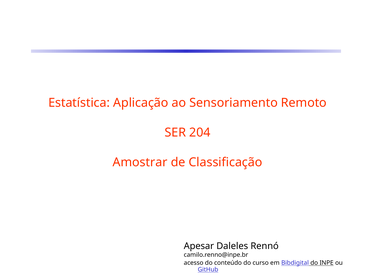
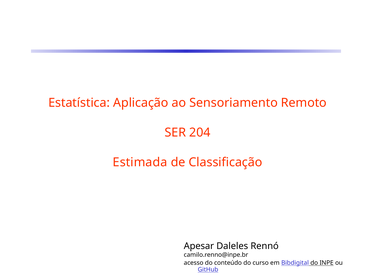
Amostrar: Amostrar -> Estimada
